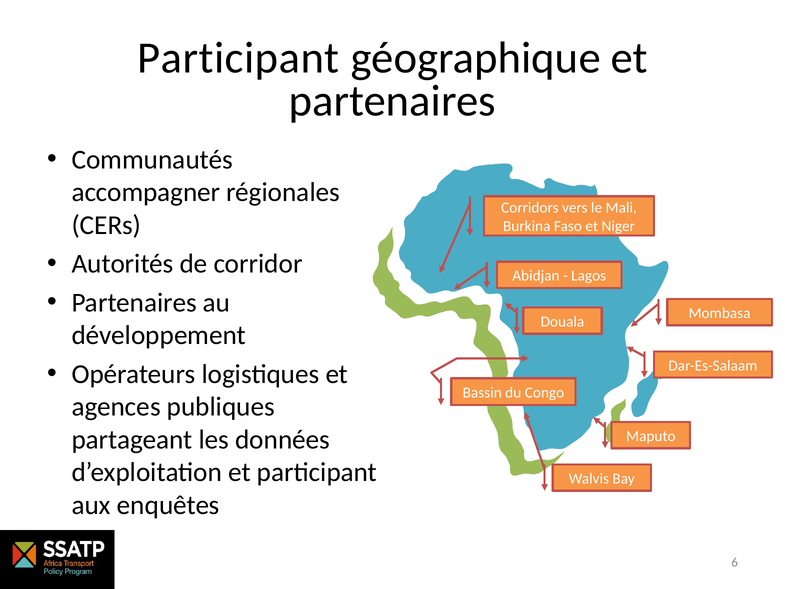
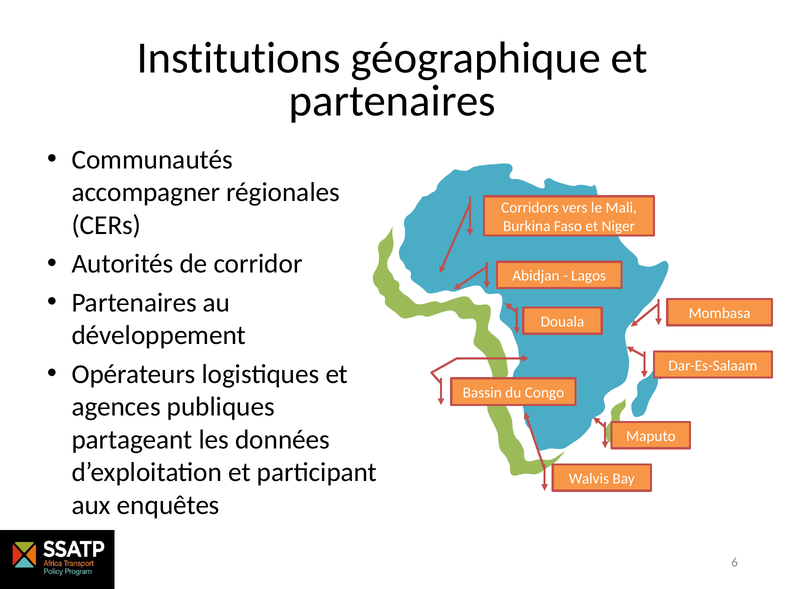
Participant at (238, 58): Participant -> Institutions
